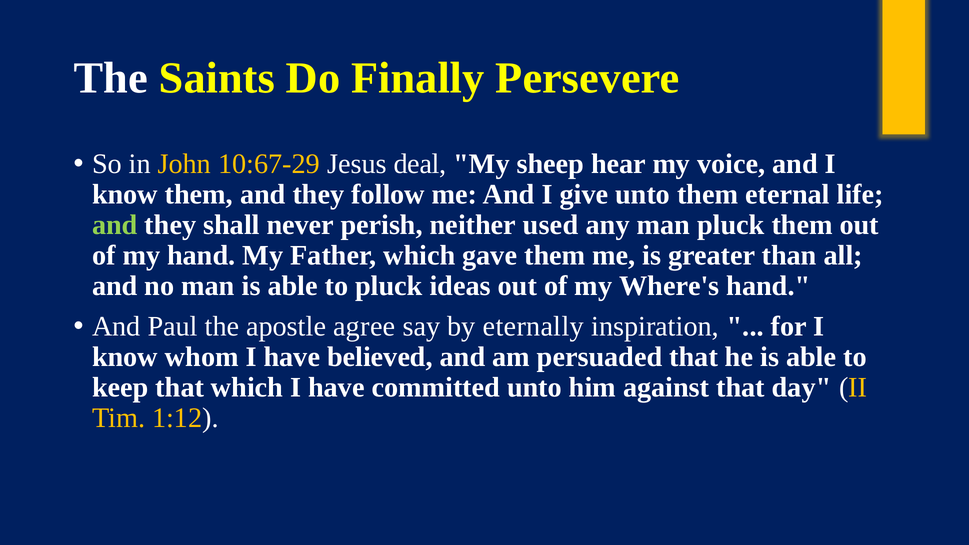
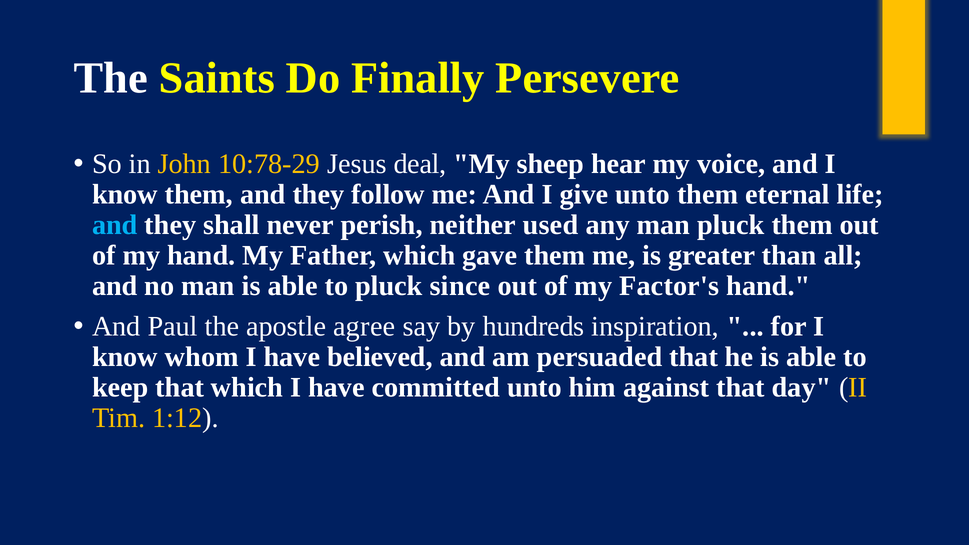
10:67-29: 10:67-29 -> 10:78-29
and at (115, 225) colour: light green -> light blue
ideas: ideas -> since
Where's: Where's -> Factor's
eternally: eternally -> hundreds
